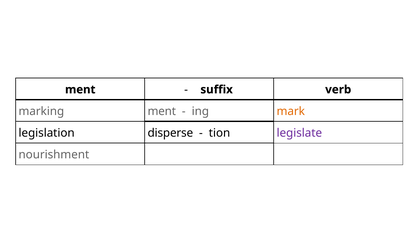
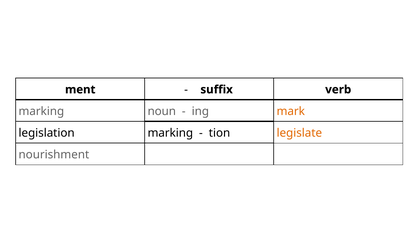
marking ment: ment -> noun
legislation disperse: disperse -> marking
legislate colour: purple -> orange
